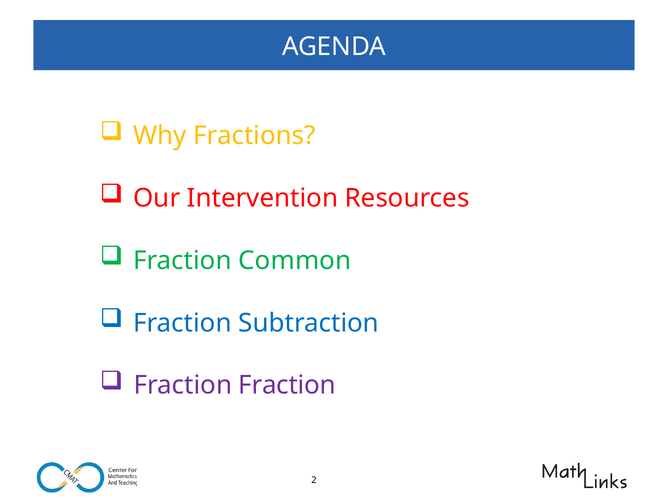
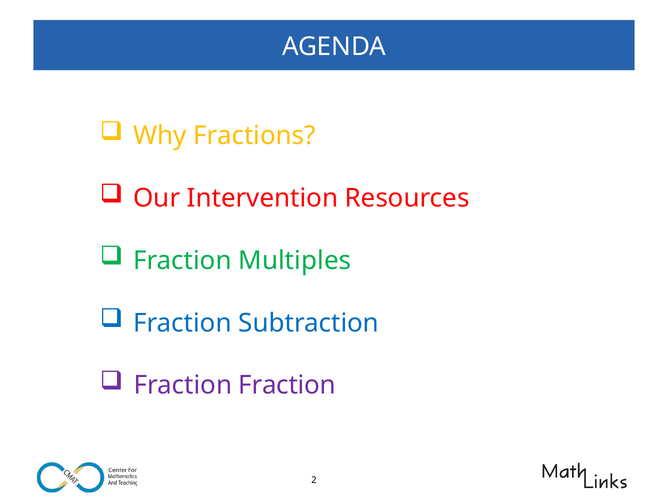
Common: Common -> Multiples
